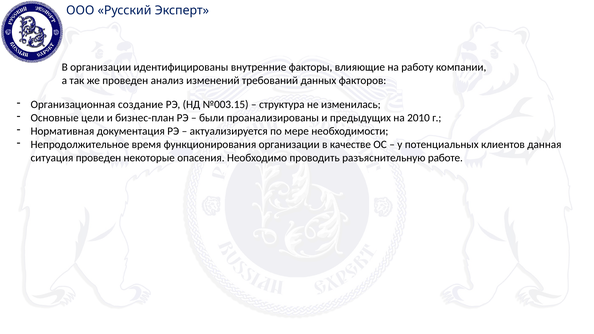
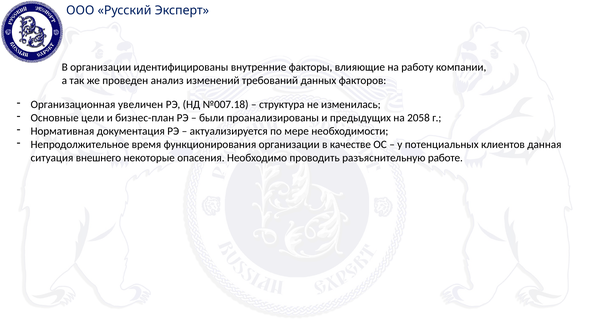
создание: создание -> увеличен
№003.15: №003.15 -> №007.18
2010: 2010 -> 2058
ситуация проведен: проведен -> внешнего
